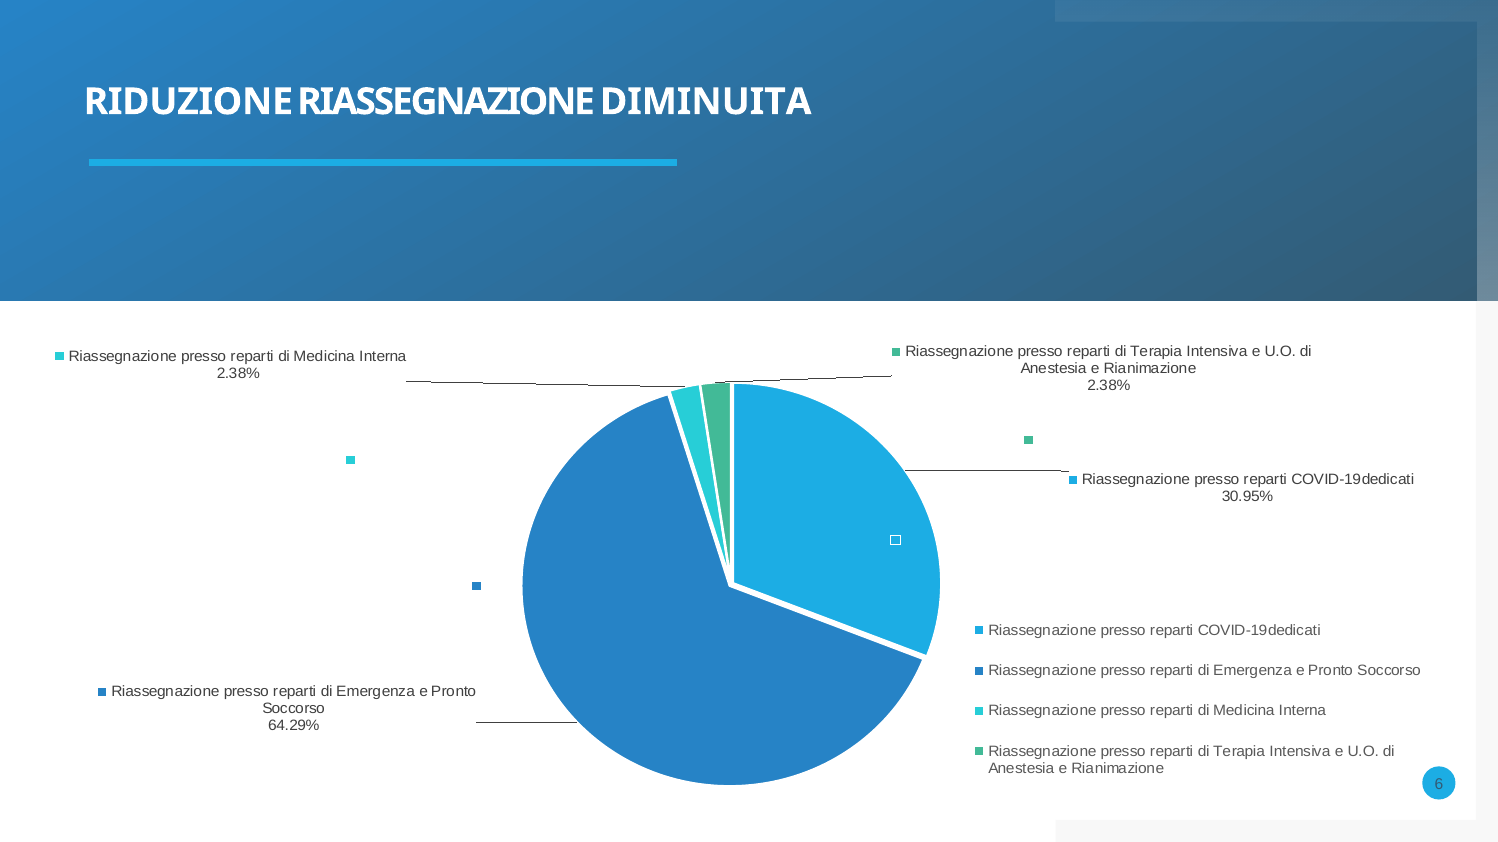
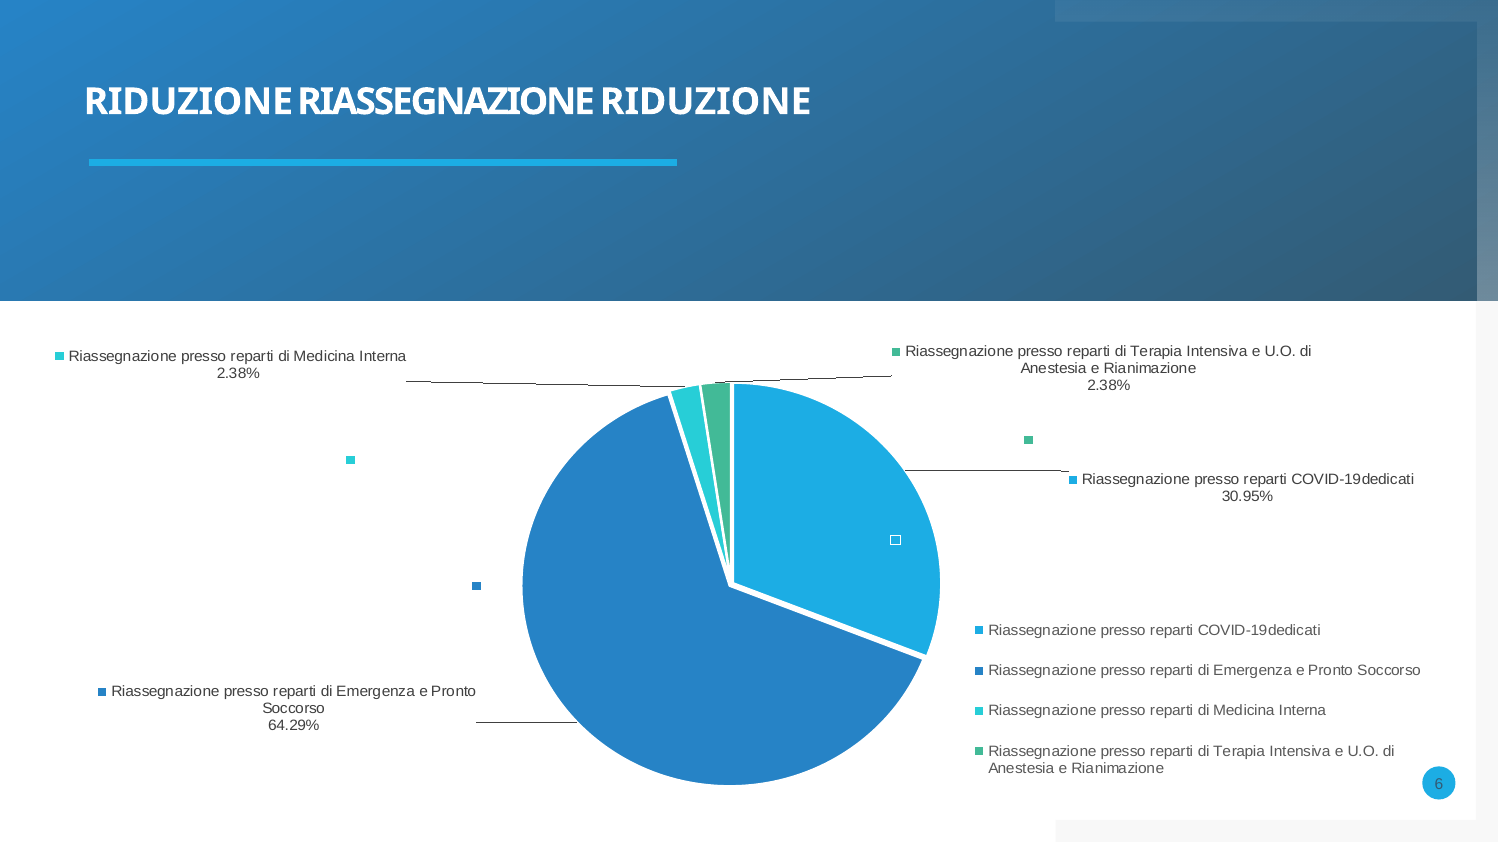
RIASSEGNAZIONE DIMINUITA: DIMINUITA -> RIDUZIONE
